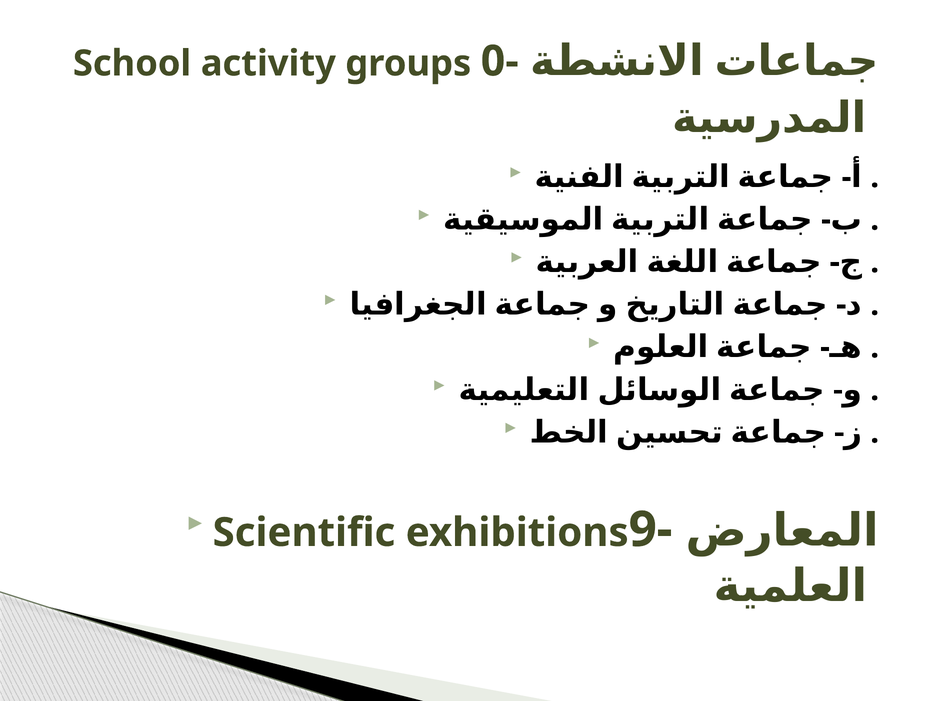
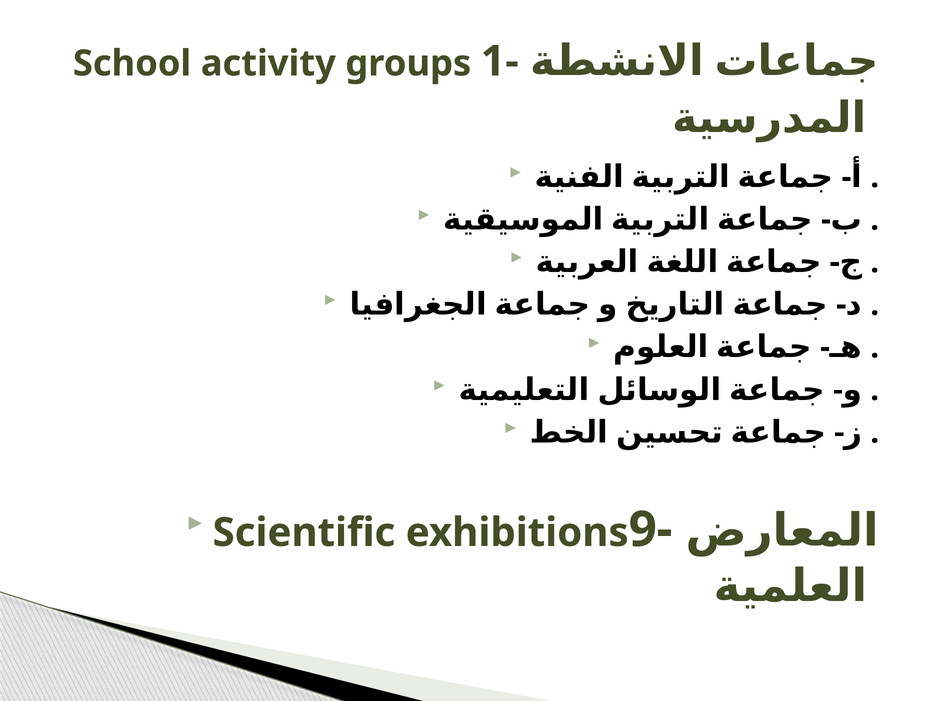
0-: 0- -> 1-
